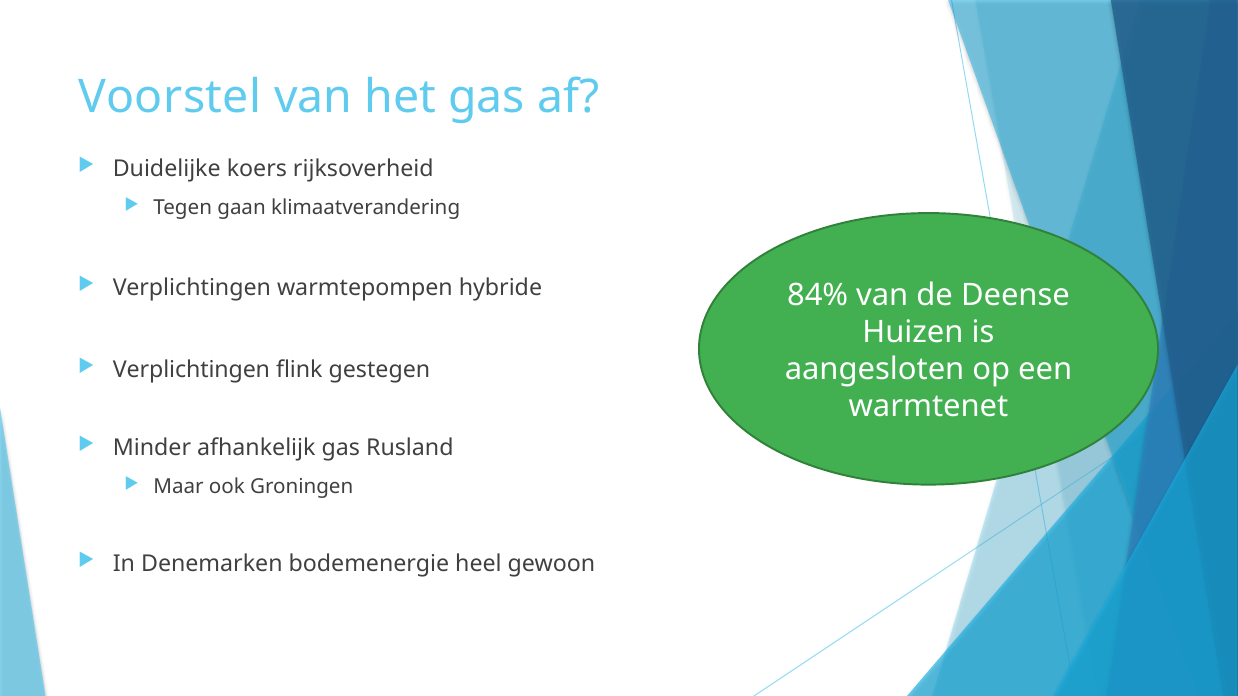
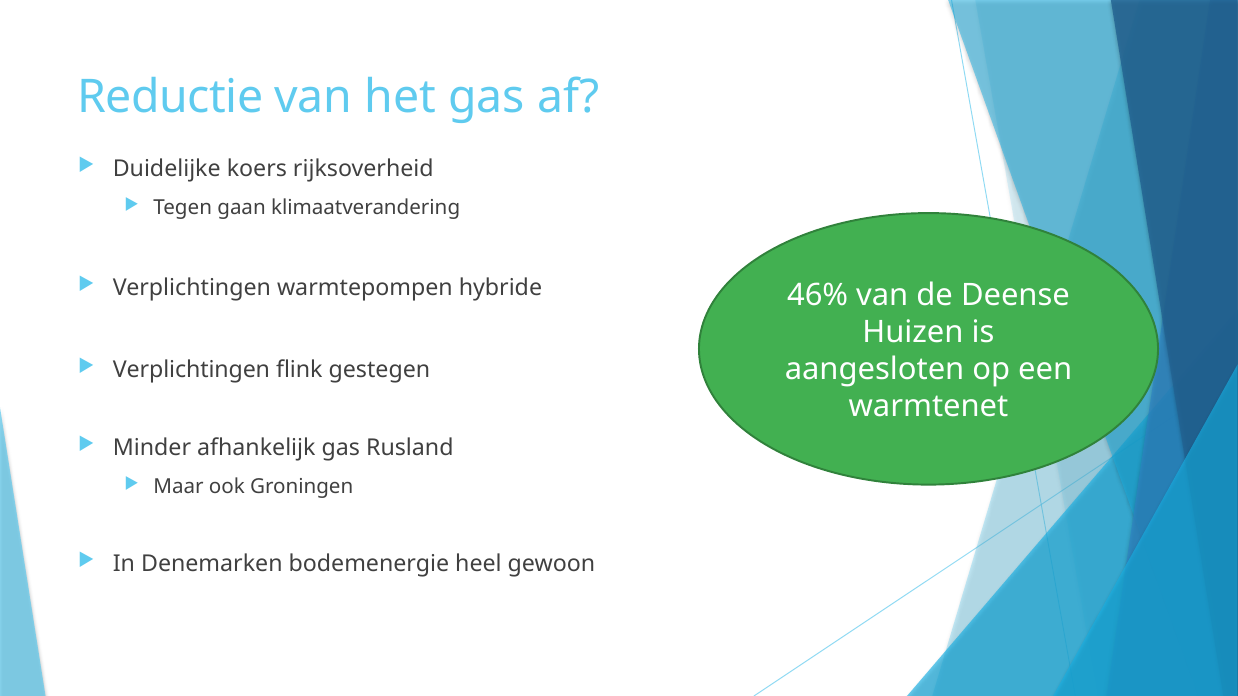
Voorstel: Voorstel -> Reductie
84%: 84% -> 46%
